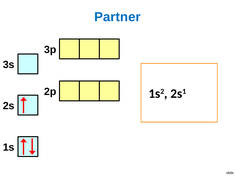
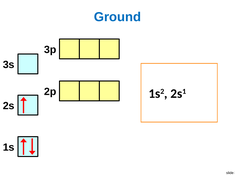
Partner: Partner -> Ground
